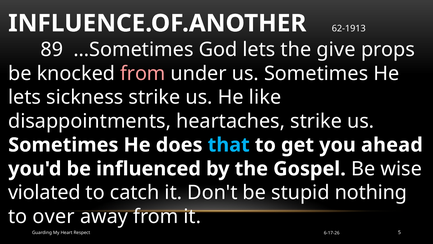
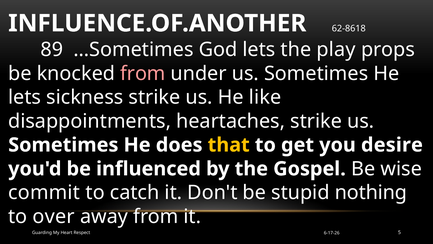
62-1913: 62-1913 -> 62-8618
give: give -> play
that colour: light blue -> yellow
ahead: ahead -> desire
violated: violated -> commit
